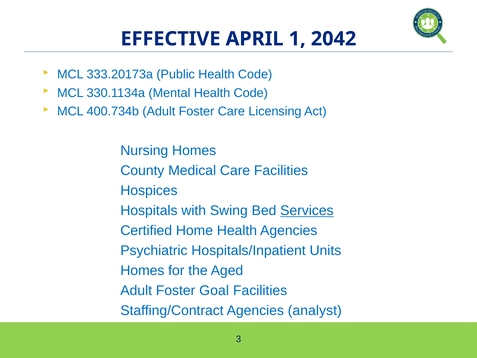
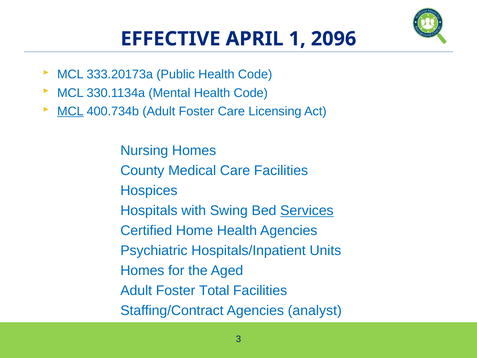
2042: 2042 -> 2096
MCL at (70, 111) underline: none -> present
Goal: Goal -> Total
